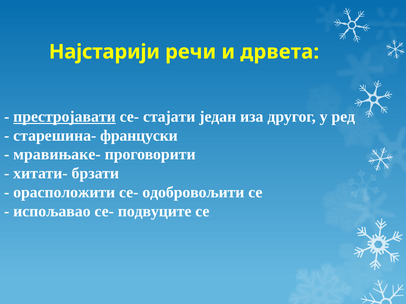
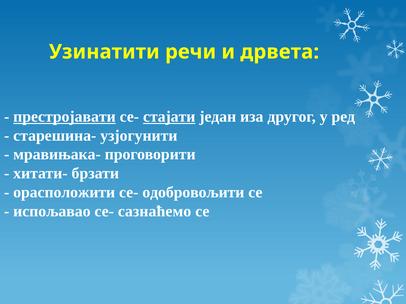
Најстарији: Најстарији -> Узинатити
стајати underline: none -> present
француски: француски -> узјогунити
мравињаке-: мравињаке- -> мравињака-
подвуците: подвуците -> сазнаћемо
